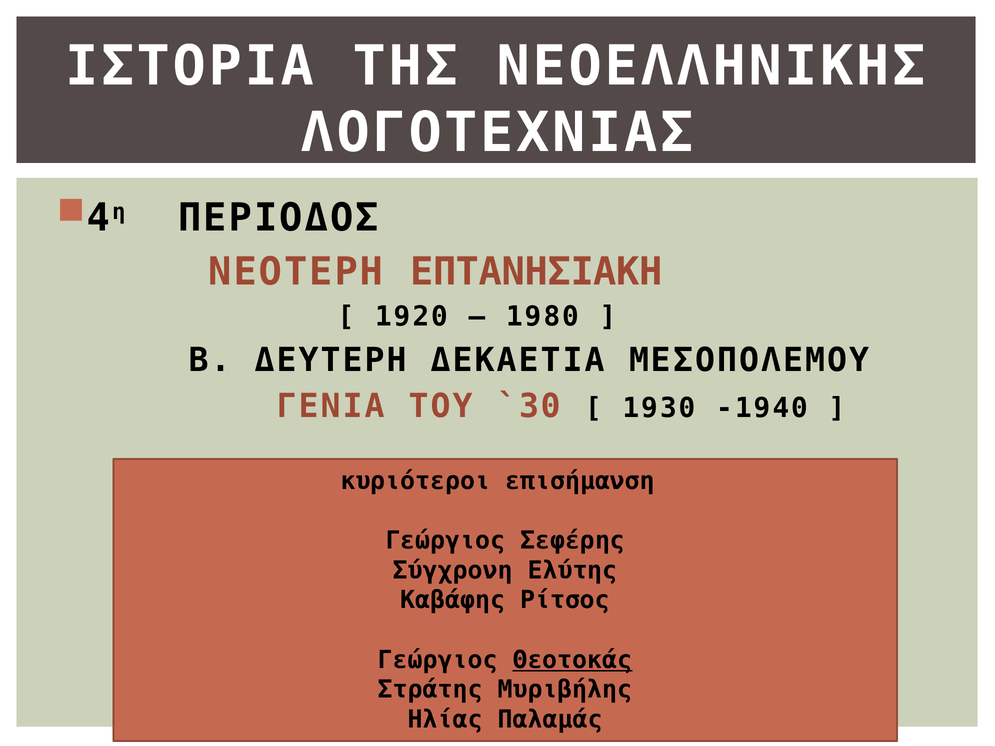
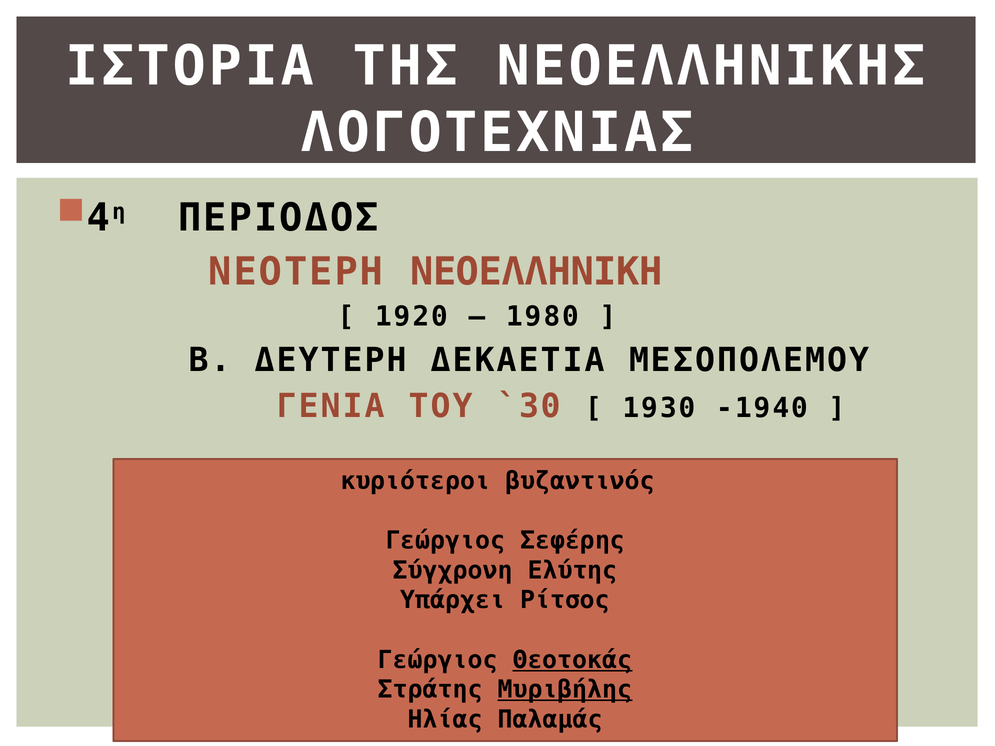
ΕΠΤΑΝΗΣΙΑΚΗ: ΕΠΤΑΝΗΣΙΑΚΗ -> ΝΕΟΕΛΛΗΝΙΚΗ
επισήμανση: επισήμανση -> βυζαντινός
Καβάφης: Καβάφης -> Υπάρχει
Μυριβήλης underline: none -> present
